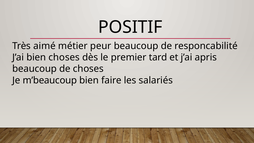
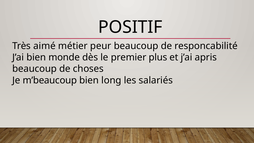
bien choses: choses -> monde
tard: tard -> plus
faire: faire -> long
